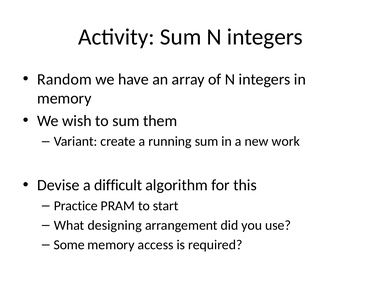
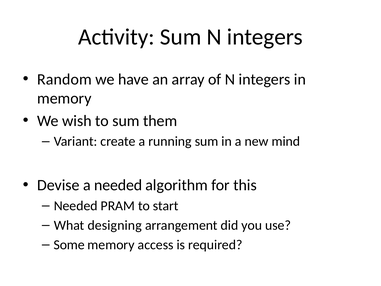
work: work -> mind
a difficult: difficult -> needed
Practice at (76, 206): Practice -> Needed
